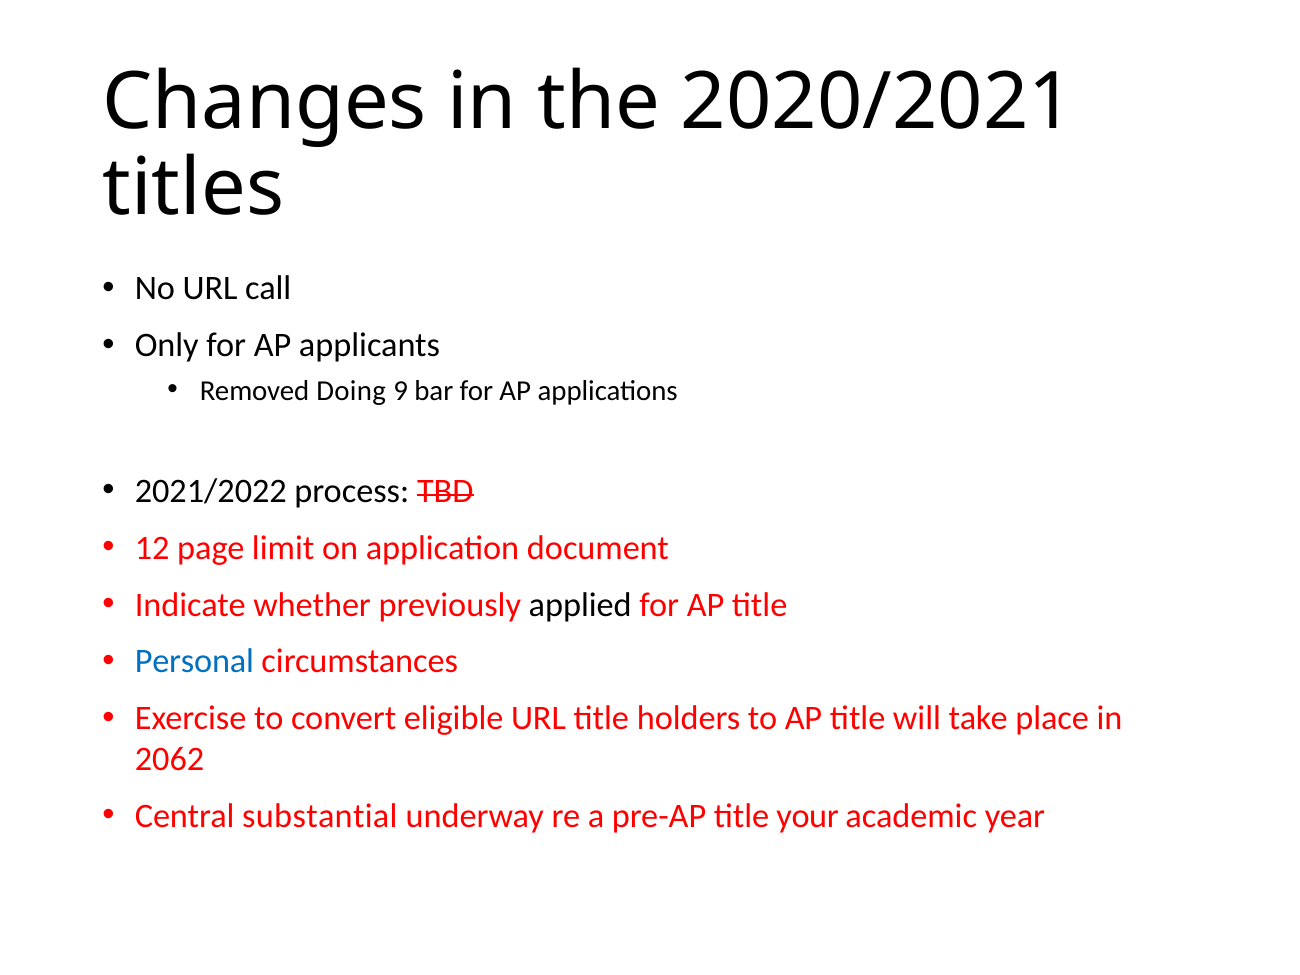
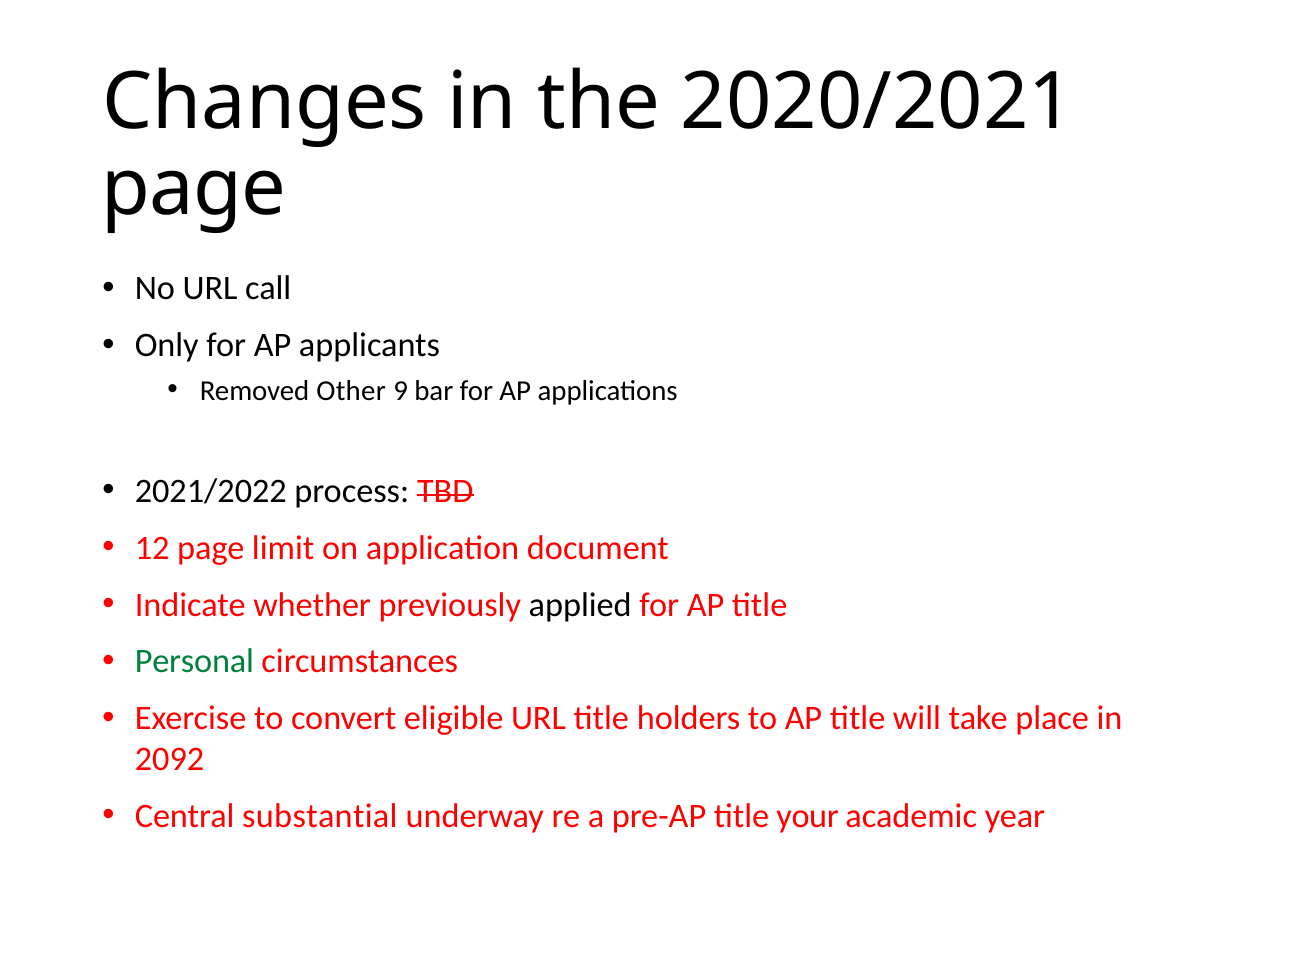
titles at (193, 188): titles -> page
Doing: Doing -> Other
Personal colour: blue -> green
2062: 2062 -> 2092
